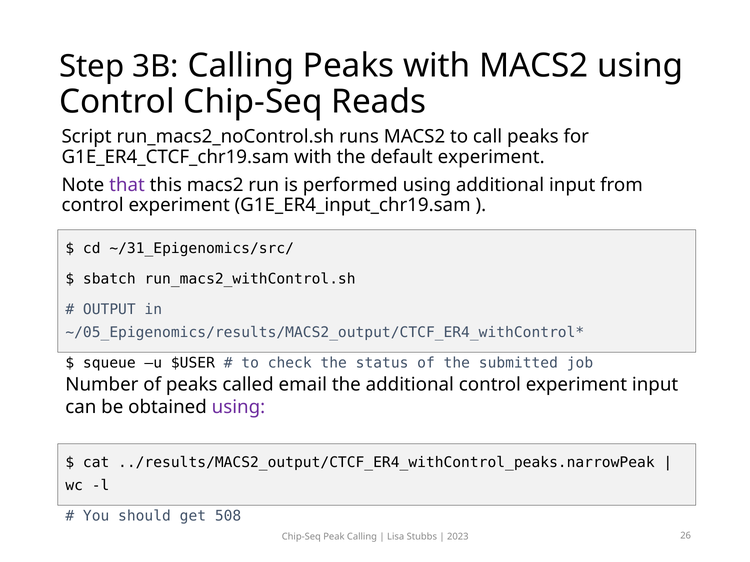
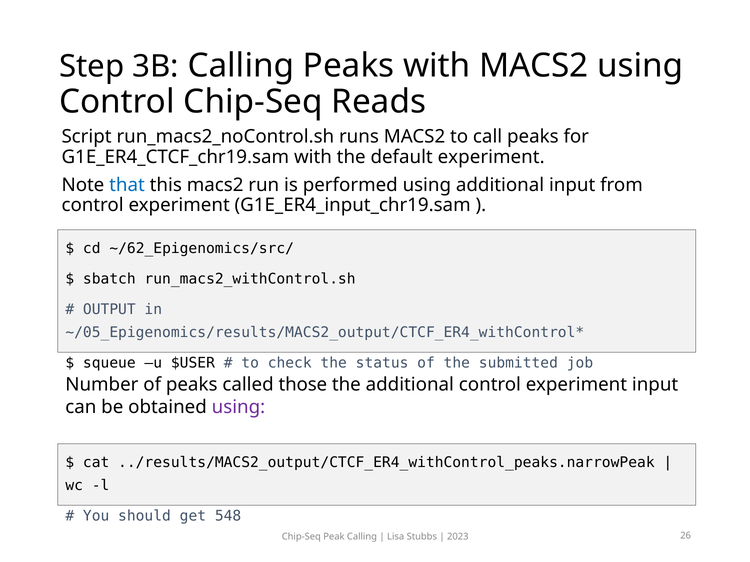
that colour: purple -> blue
~/31_Epigenomics/src/: ~/31_Epigenomics/src/ -> ~/62_Epigenomics/src/
email: email -> those
508: 508 -> 548
